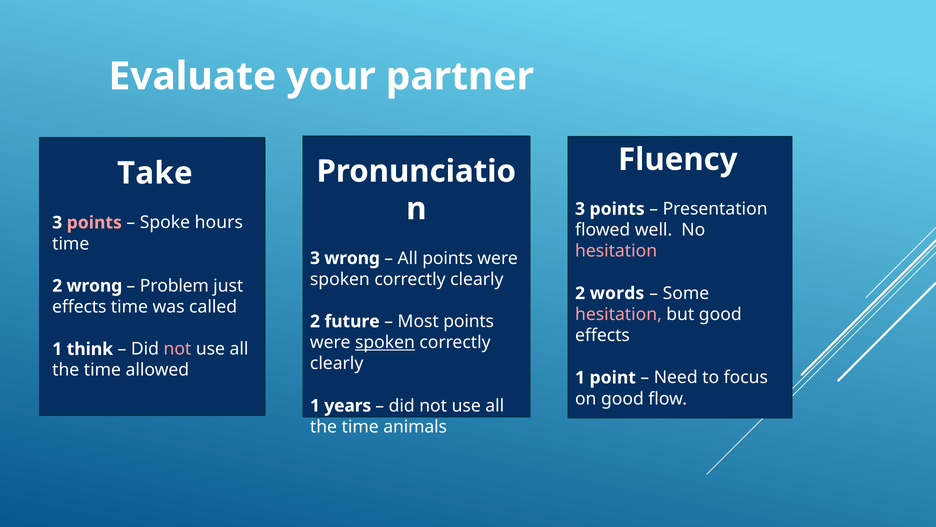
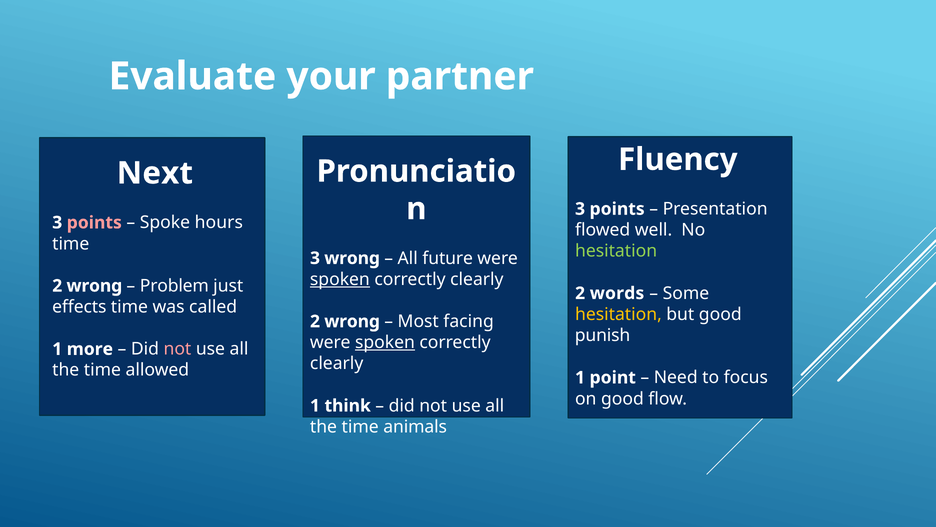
Take: Take -> Next
hesitation at (616, 251) colour: pink -> light green
All points: points -> future
spoken at (340, 279) underline: none -> present
hesitation at (618, 314) colour: pink -> yellow
future at (352, 321): future -> wrong
Most points: points -> facing
effects at (602, 335): effects -> punish
think: think -> more
years: years -> think
